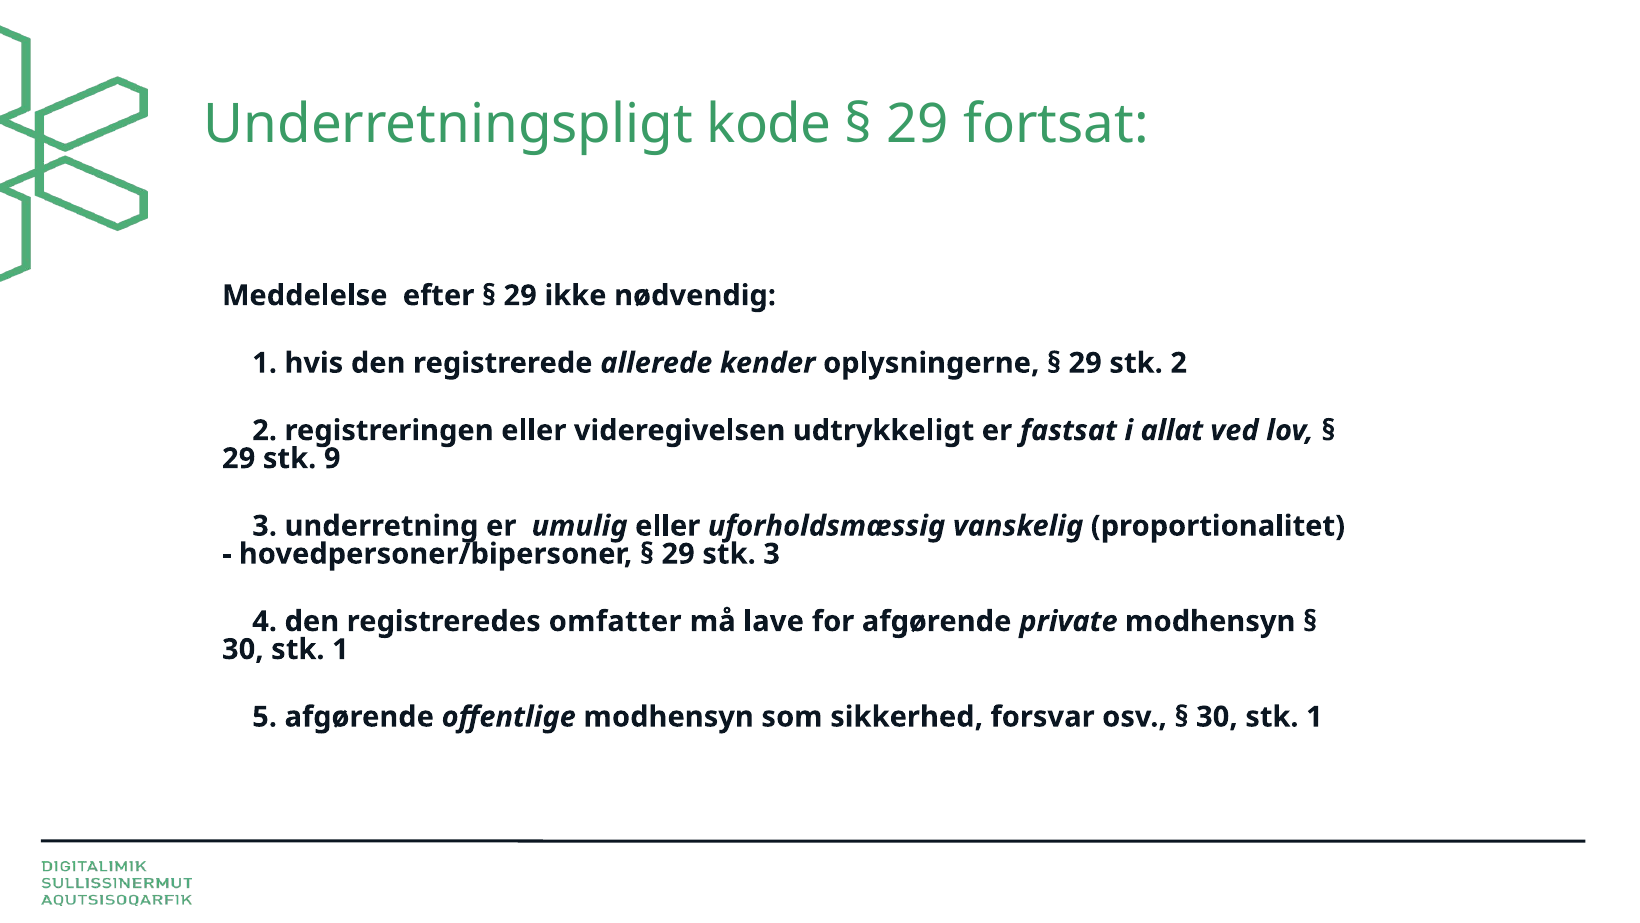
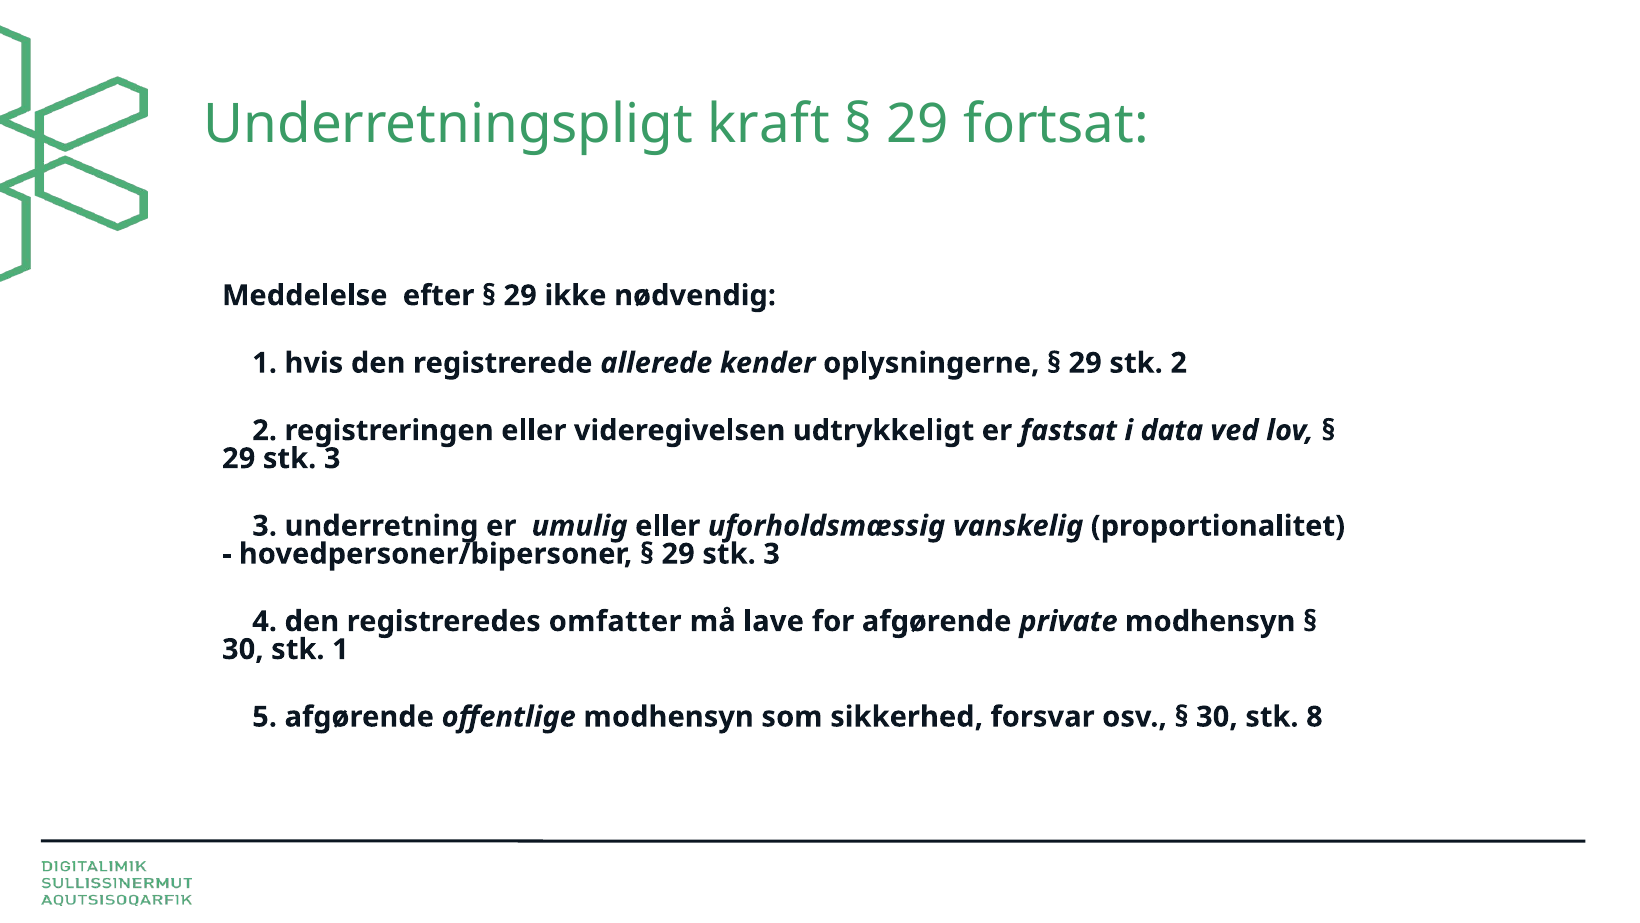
kode: kode -> kraft
allat: allat -> data
9 at (332, 458): 9 -> 3
1 at (1314, 717): 1 -> 8
